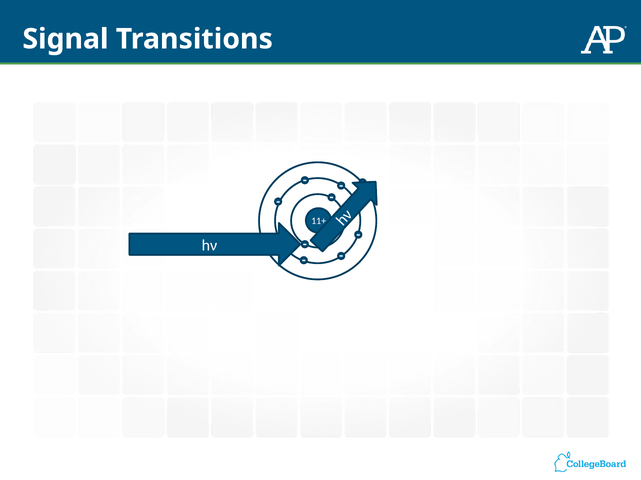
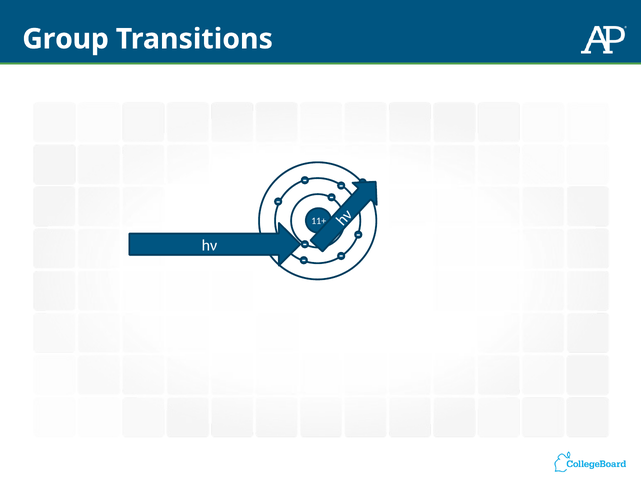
Signal: Signal -> Group
